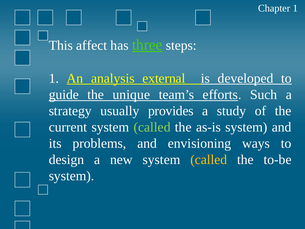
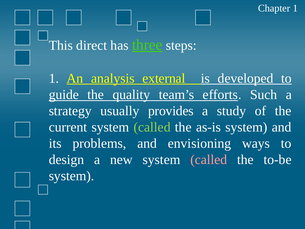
affect: affect -> direct
unique: unique -> quality
called at (209, 160) colour: yellow -> pink
